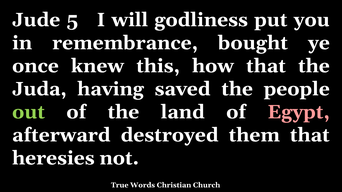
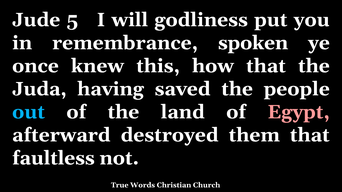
bought: bought -> spoken
out colour: light green -> light blue
heresies: heresies -> faultless
